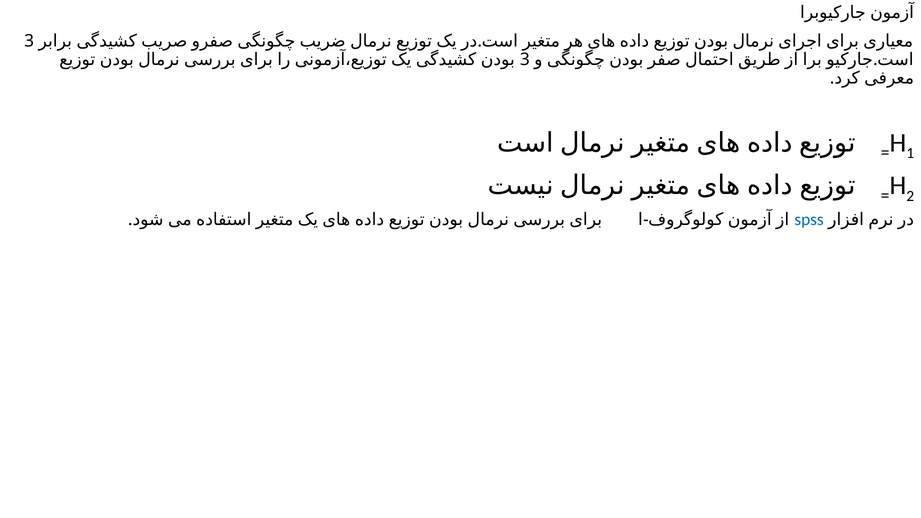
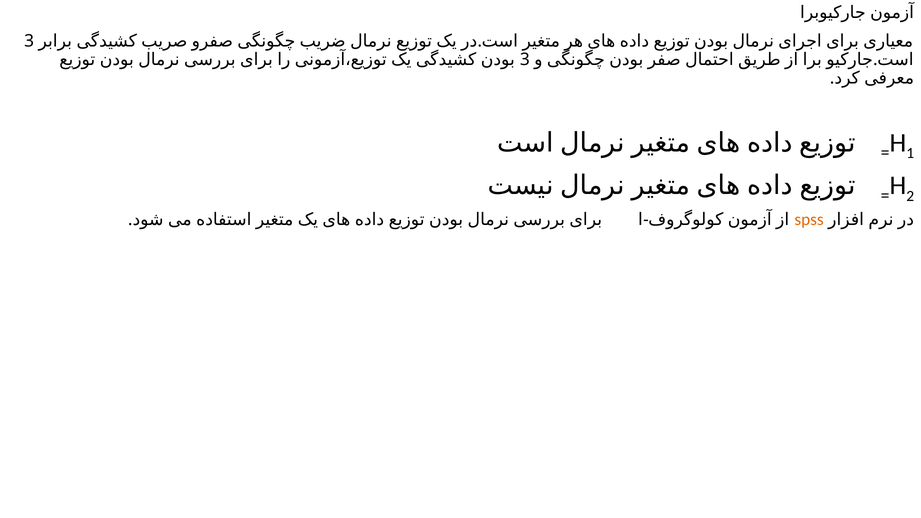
spss colour: blue -> orange
